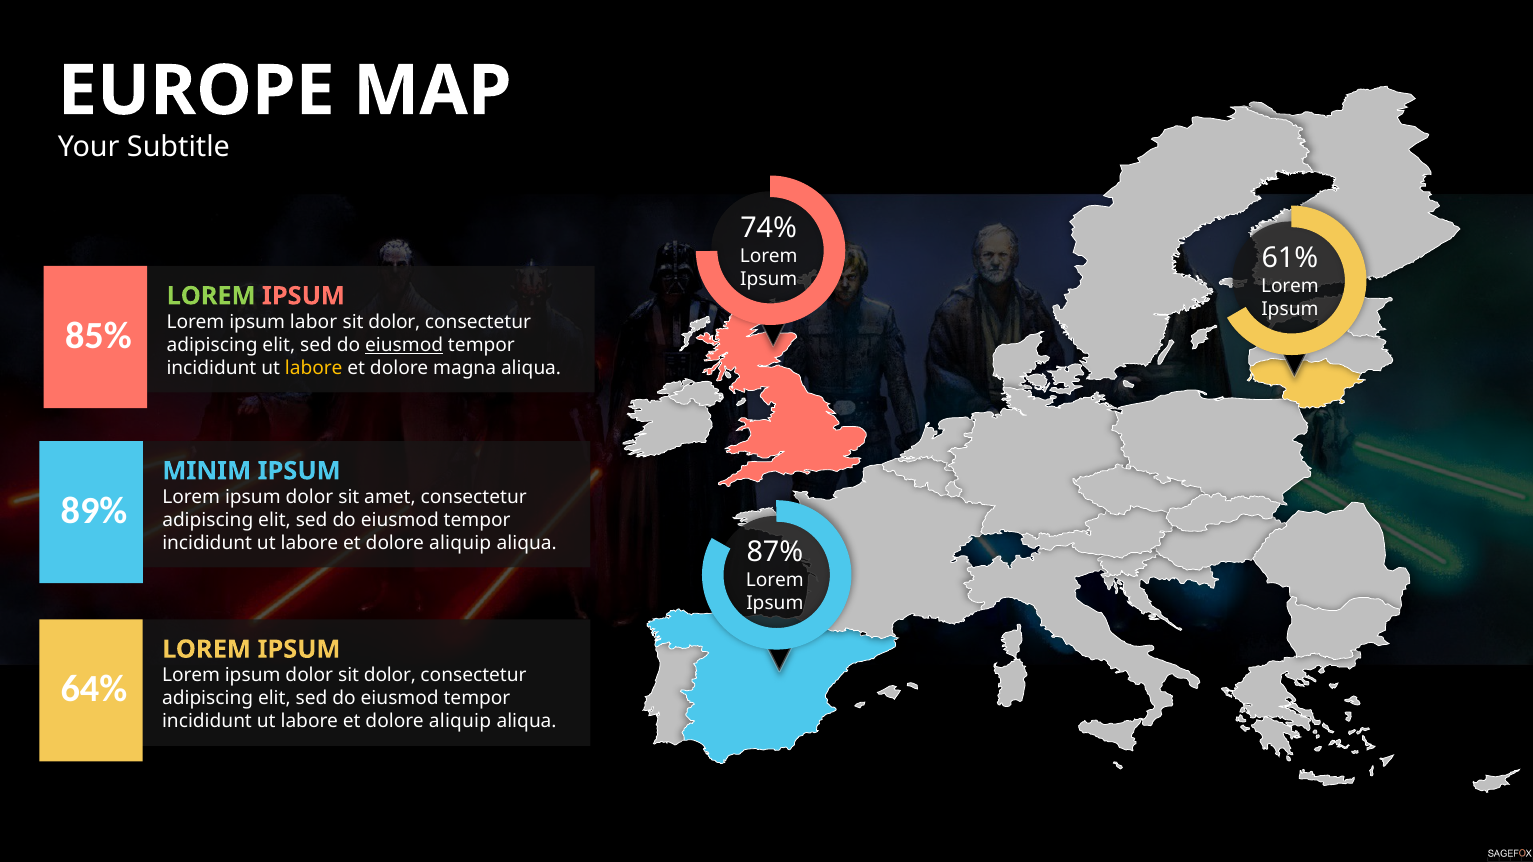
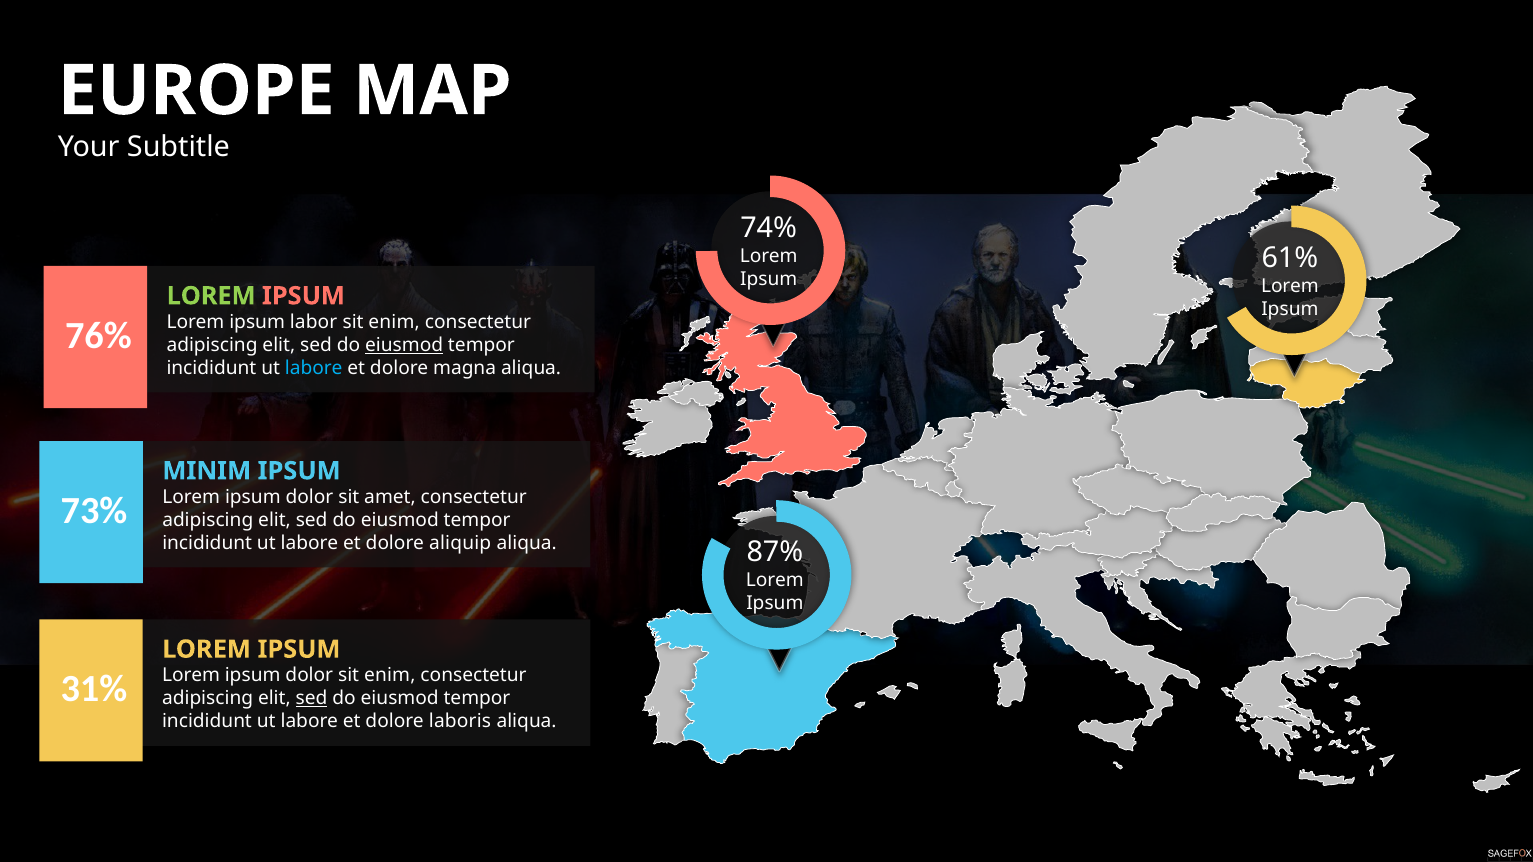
dolor at (394, 322): dolor -> enim
85%: 85% -> 76%
labore at (314, 368) colour: yellow -> light blue
89%: 89% -> 73%
dolor sit dolor: dolor -> enim
64%: 64% -> 31%
sed at (312, 699) underline: none -> present
aliquip at (460, 722): aliquip -> laboris
